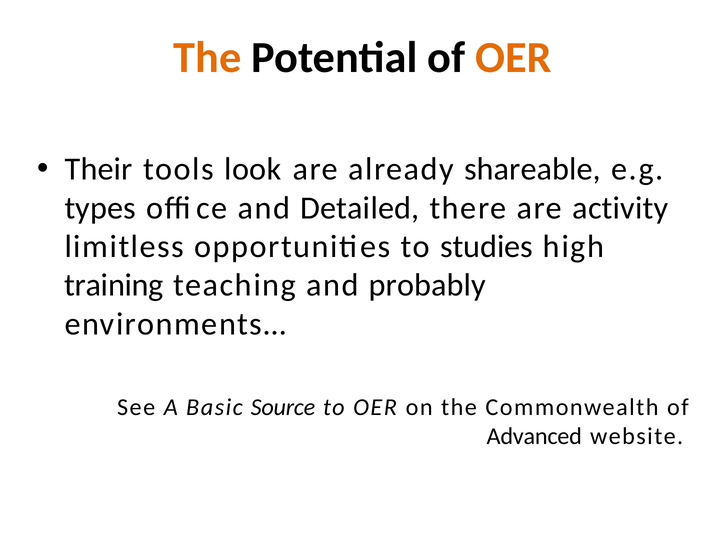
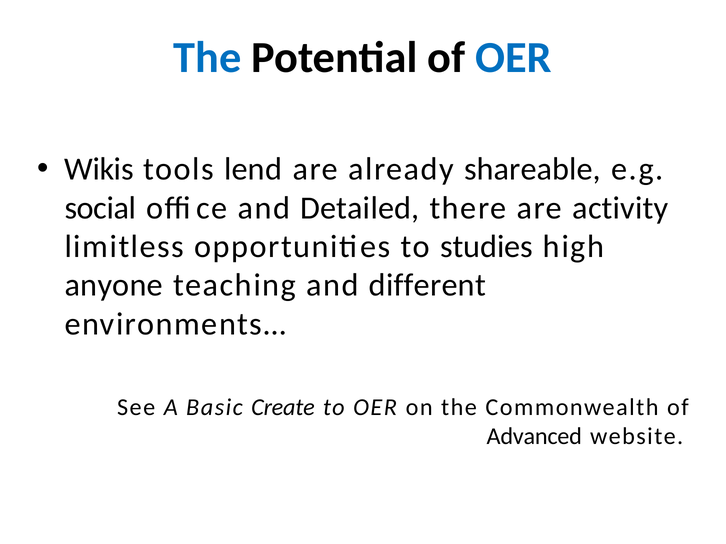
The at (207, 58) colour: orange -> blue
OER at (514, 58) colour: orange -> blue
Their: Their -> Wikis
look: look -> lend
types: types -> social
training: training -> anyone
probably: probably -> different
Source: Source -> Create
